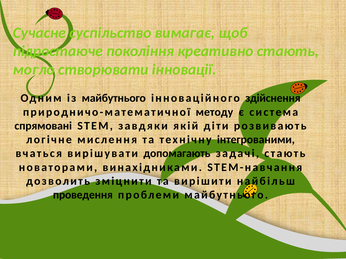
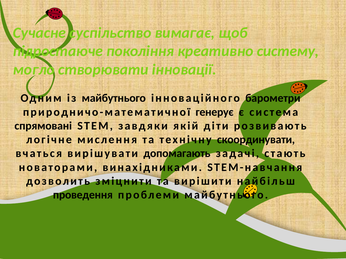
креативно стають: стають -> систему
здійснення: здійснення -> барометри
методу: методу -> генерує
інтегрованими: інтегрованими -> скоординувати
